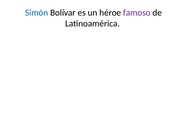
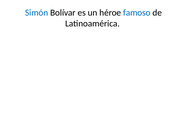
famoso colour: purple -> blue
